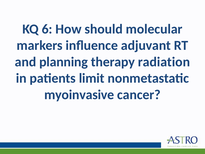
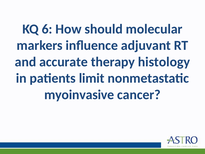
planning: planning -> accurate
radiation: radiation -> histology
